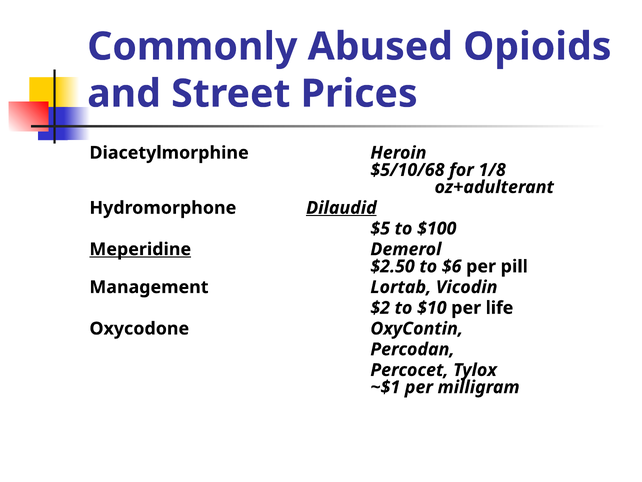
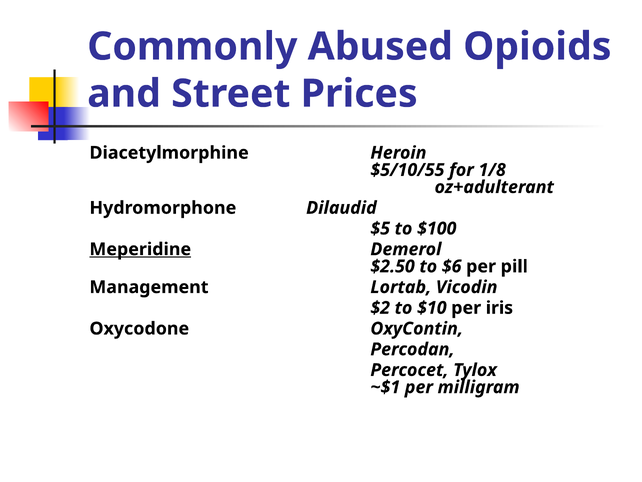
$5/10/68: $5/10/68 -> $5/10/55
Dilaudid underline: present -> none
life: life -> iris
